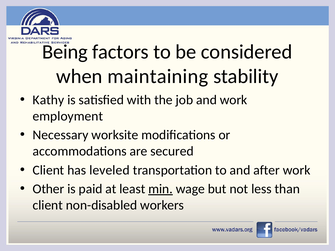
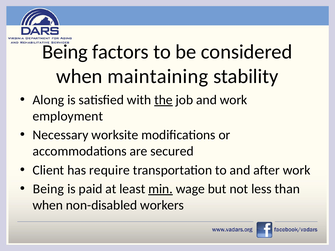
Kathy: Kathy -> Along
the underline: none -> present
leveled: leveled -> require
Other at (48, 189): Other -> Being
client at (48, 205): client -> when
